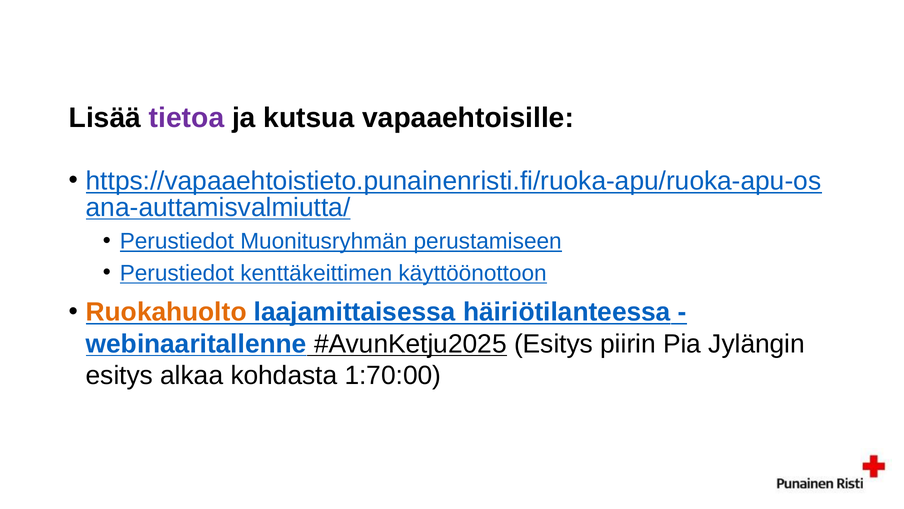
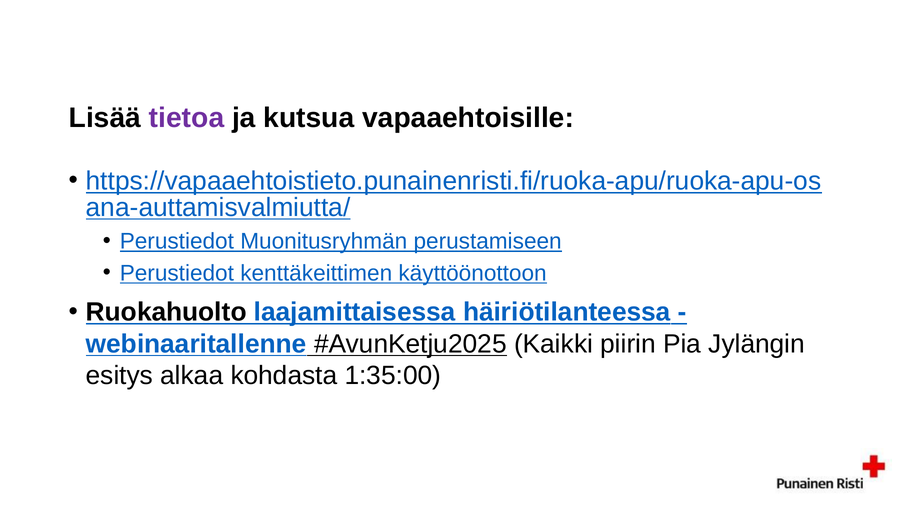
Ruokahuolto colour: orange -> black
Esitys at (554, 344): Esitys -> Kaikki
1:70:00: 1:70:00 -> 1:35:00
